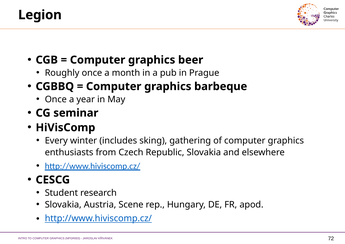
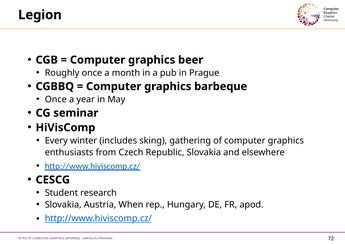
Scene: Scene -> When
